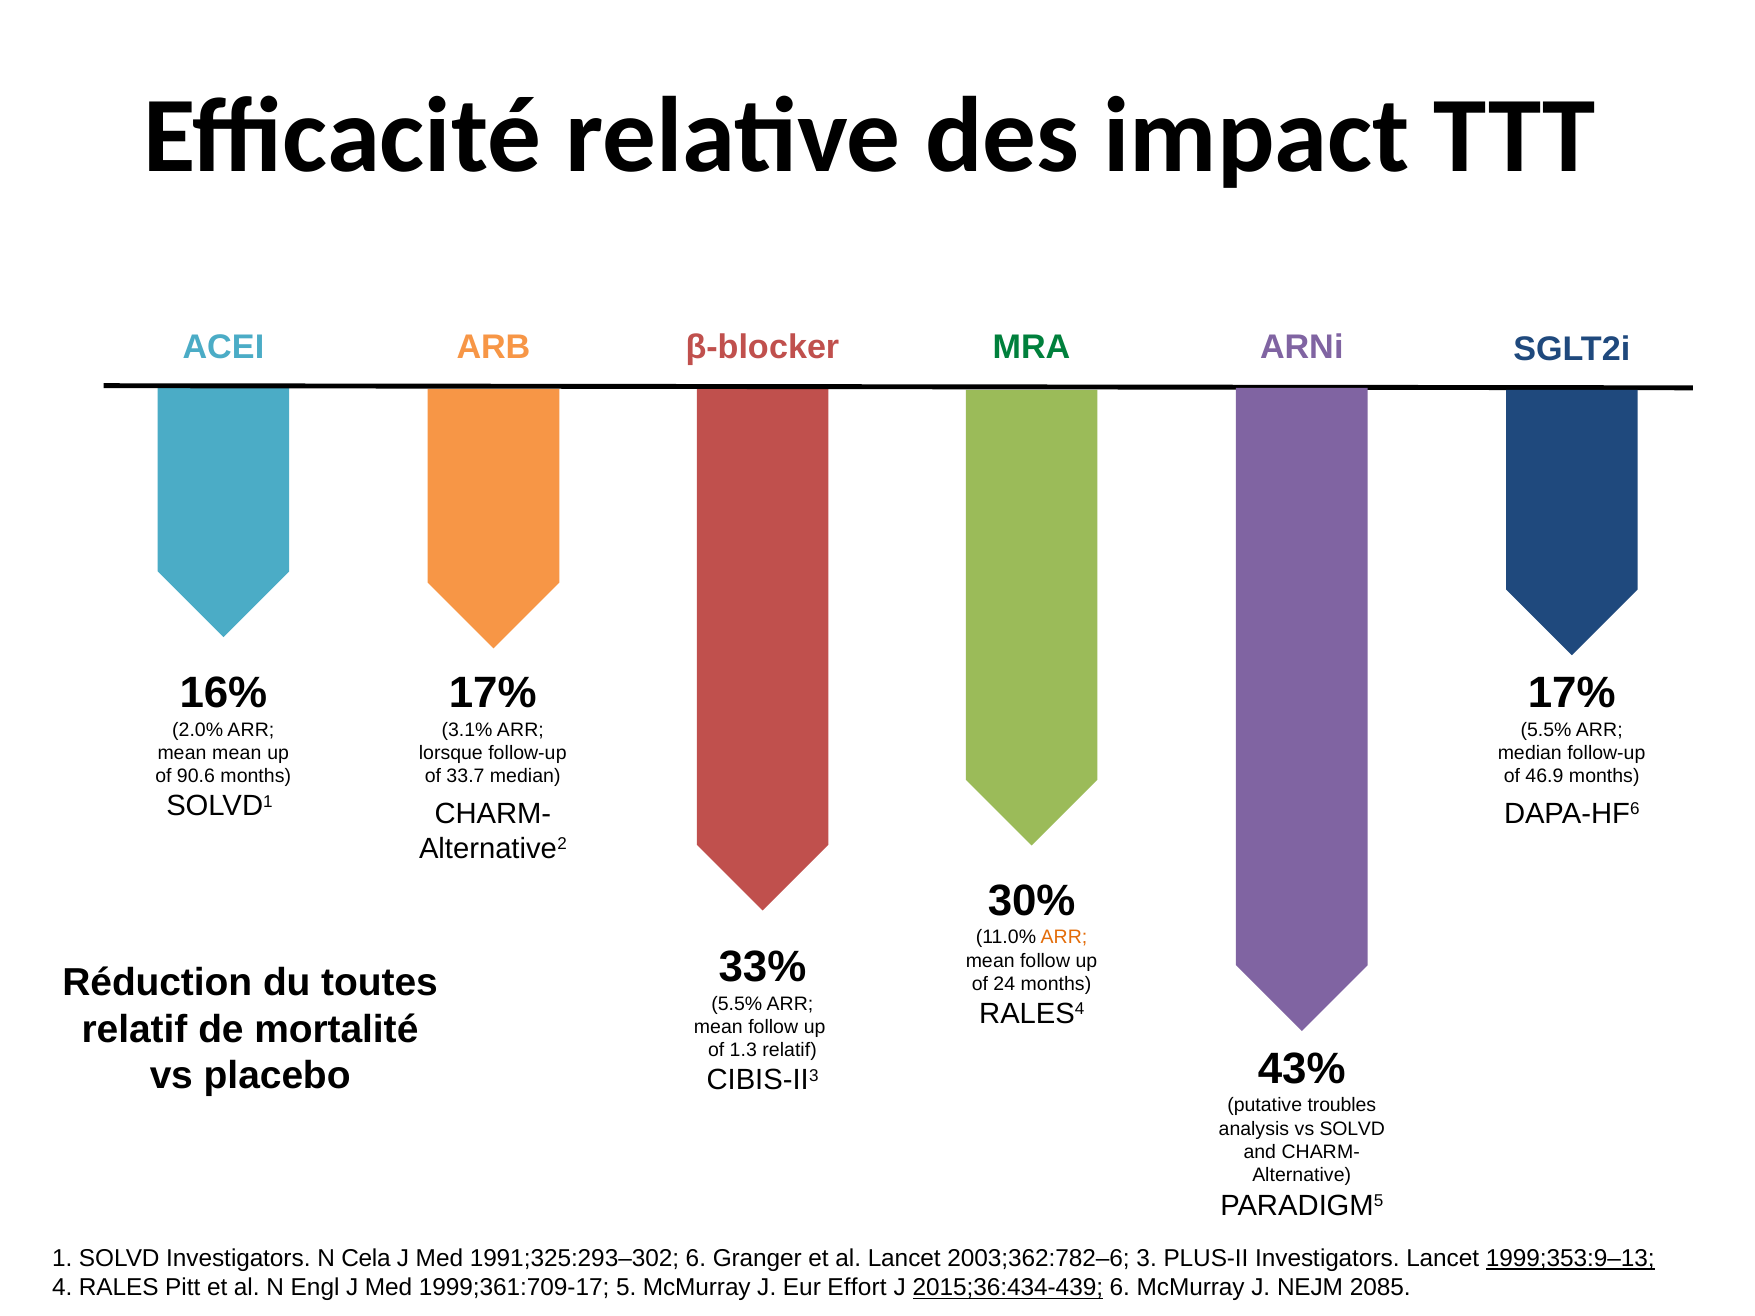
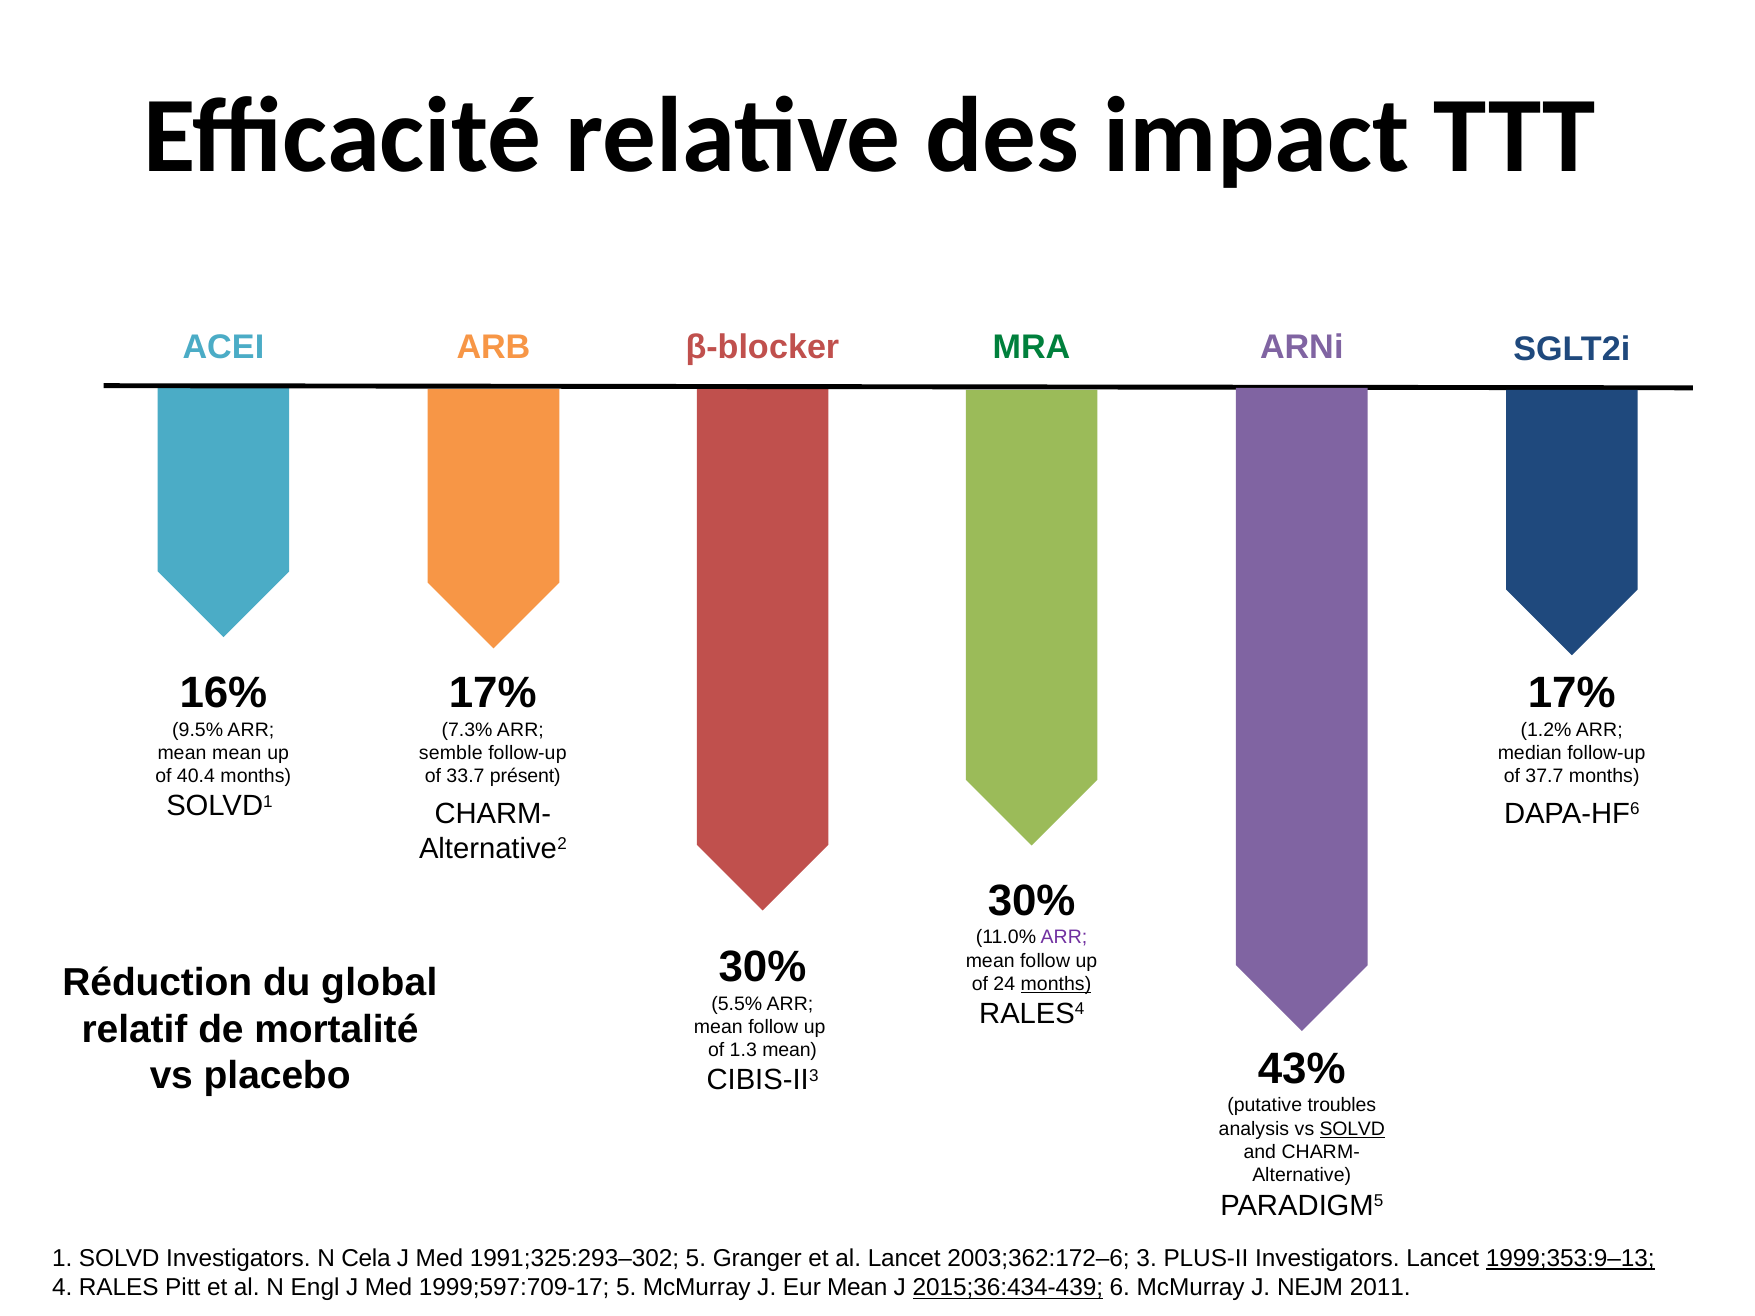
2.0%: 2.0% -> 9.5%
3.1%: 3.1% -> 7.3%
5.5% at (1546, 730): 5.5% -> 1.2%
lorsque: lorsque -> semble
90.6: 90.6 -> 40.4
33.7 median: median -> présent
46.9: 46.9 -> 37.7
ARR at (1064, 937) colour: orange -> purple
33% at (762, 968): 33% -> 30%
toutes: toutes -> global
months at (1056, 984) underline: none -> present
1.3 relatif: relatif -> mean
SOLVD at (1352, 1129) underline: none -> present
1991;325:293–302 6: 6 -> 5
2003;362:782–6: 2003;362:782–6 -> 2003;362:172–6
1999;361:709-17: 1999;361:709-17 -> 1999;597:709-17
Eur Effort: Effort -> Mean
2085: 2085 -> 2011
